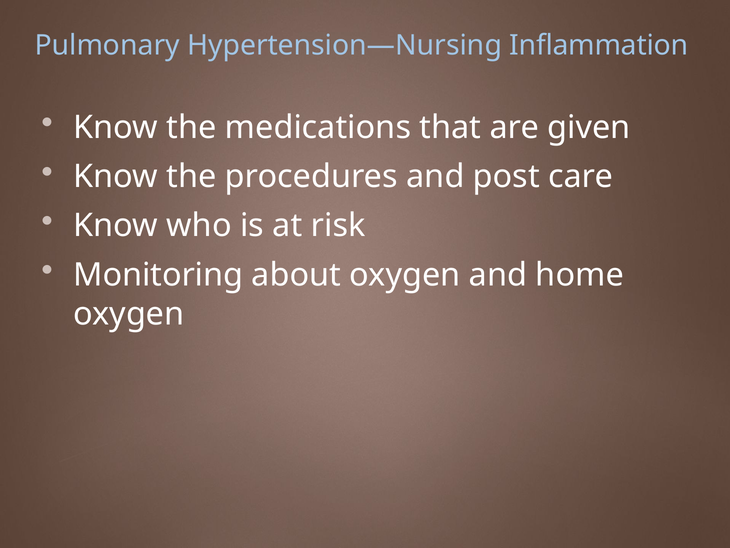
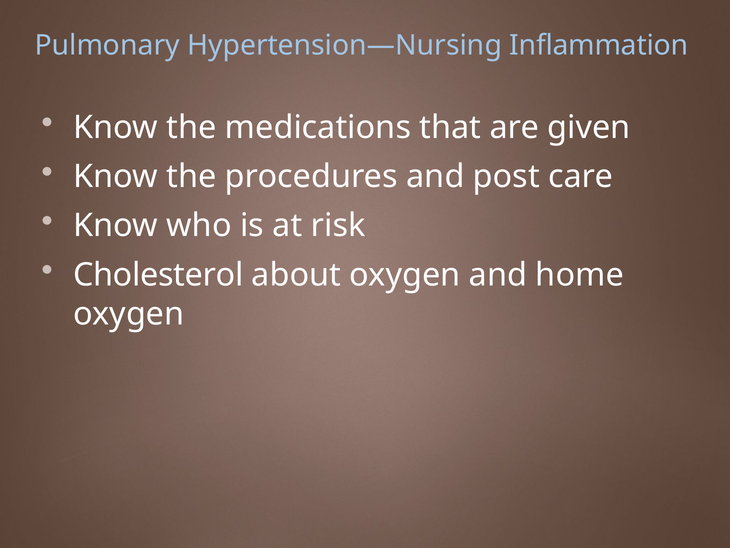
Monitoring: Monitoring -> Cholesterol
